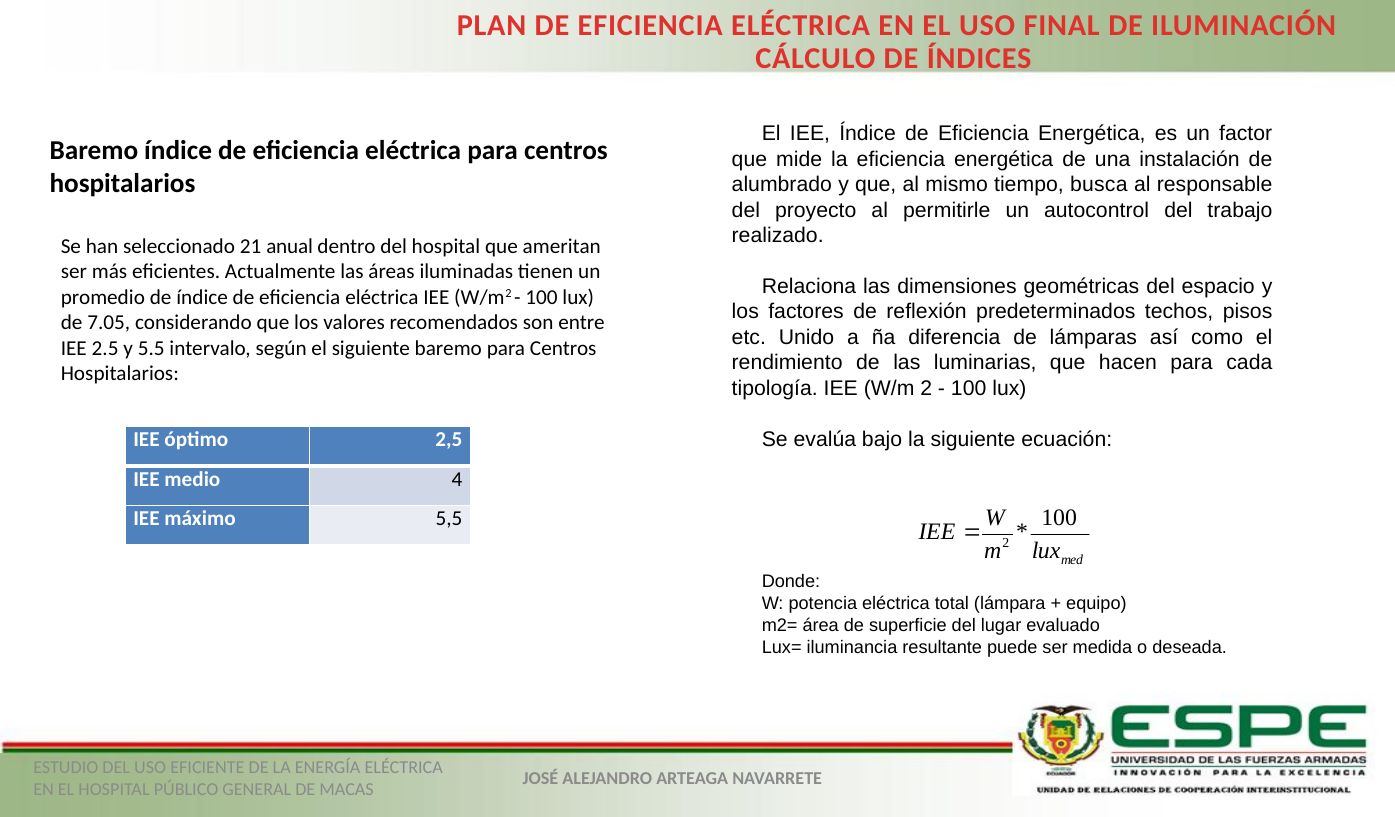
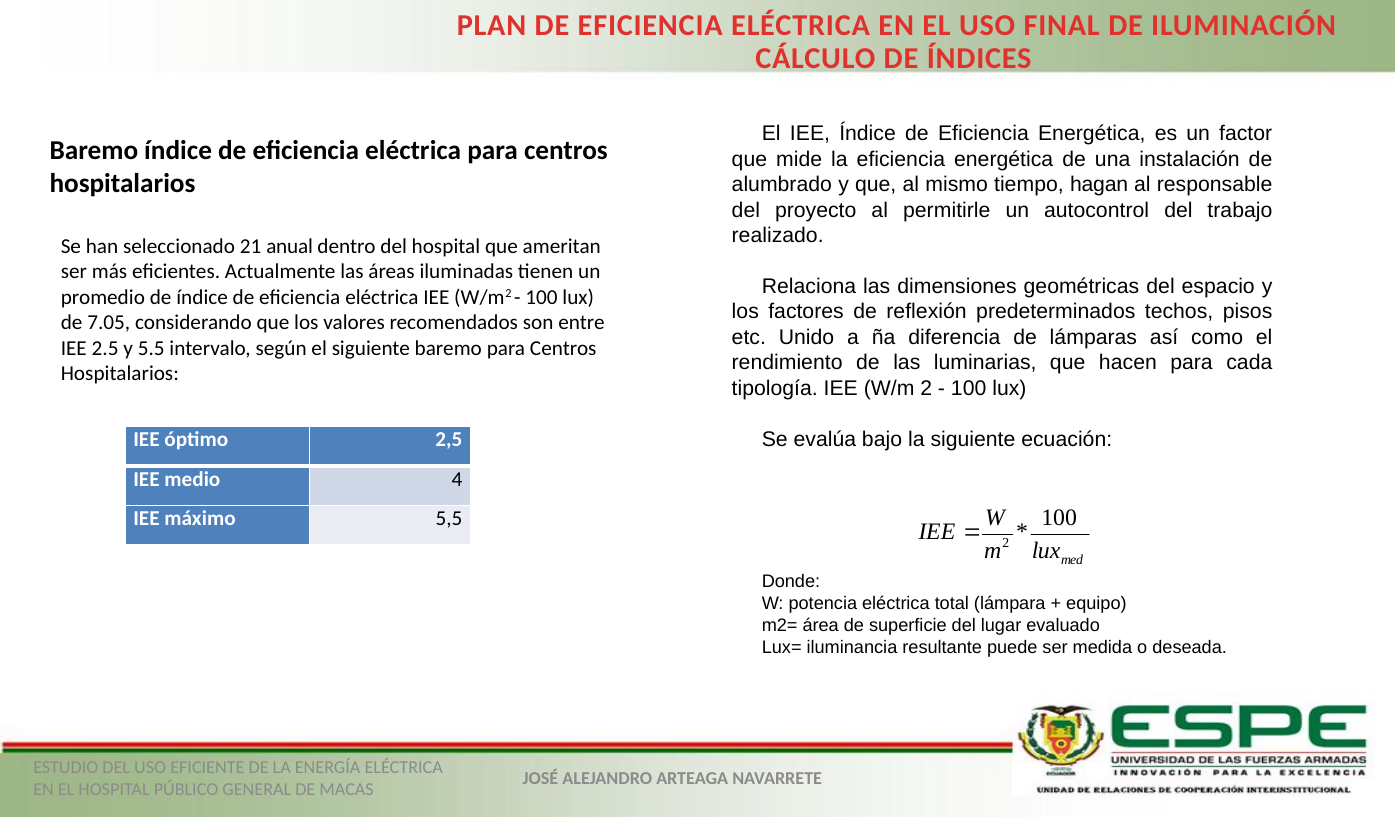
busca: busca -> hagan
